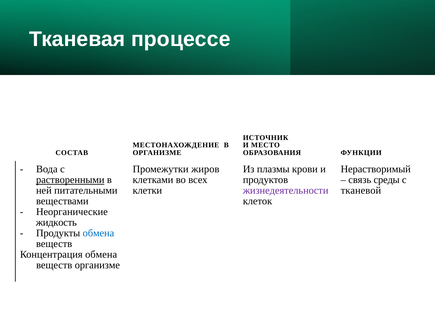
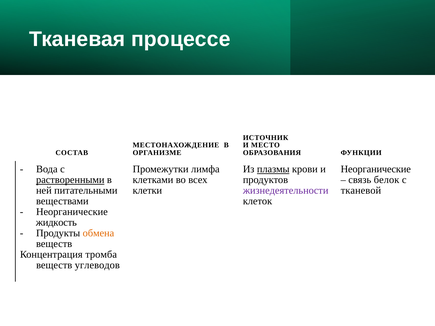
жиров: жиров -> лимфа
плазмы underline: none -> present
Нерастворимый at (376, 169): Нерастворимый -> Неорганические
среды: среды -> белок
обмена at (98, 233) colour: blue -> orange
Концентрация обмена: обмена -> тромба
веществ организме: организме -> углеводов
